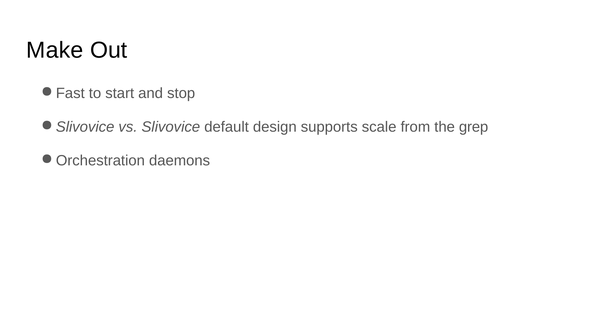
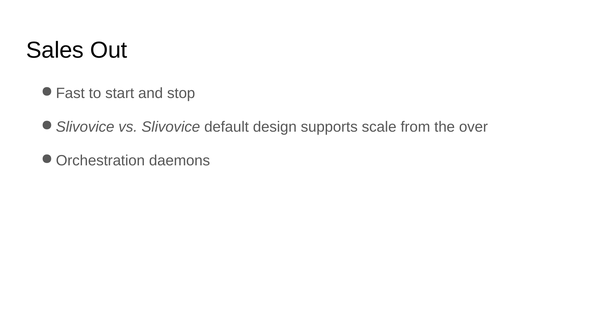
Make: Make -> Sales
grep: grep -> over
